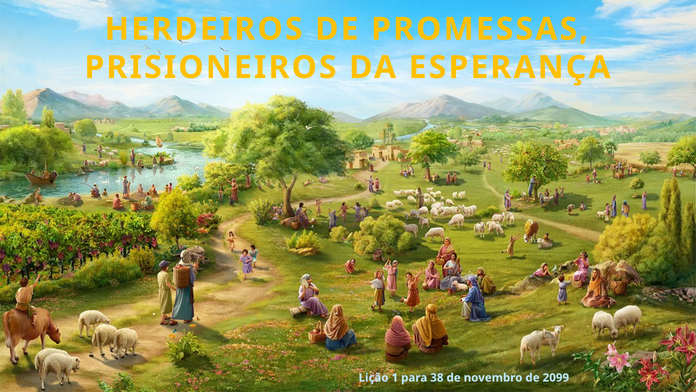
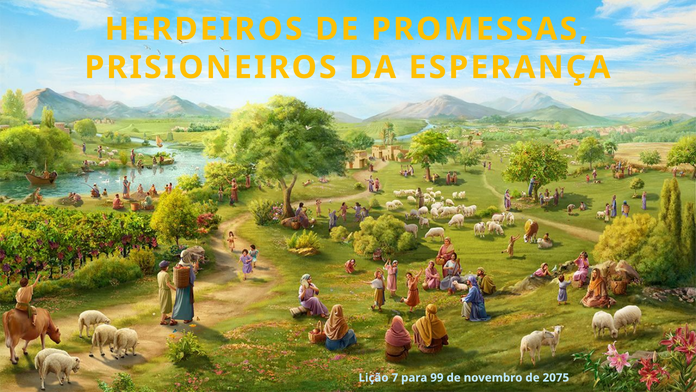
1: 1 -> 7
38: 38 -> 99
2099: 2099 -> 2075
